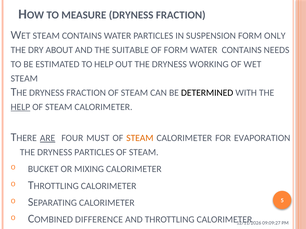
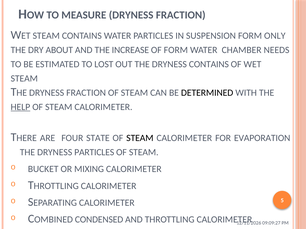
SUITABLE: SUITABLE -> INCREASE
WATER CONTAINS: CONTAINS -> CHAMBER
TO HELP: HELP -> LOST
DRYNESS WORKING: WORKING -> CONTAINS
ARE underline: present -> none
MUST: MUST -> STATE
STEAM at (140, 138) colour: orange -> black
DIFFERENCE: DIFFERENCE -> CONDENSED
